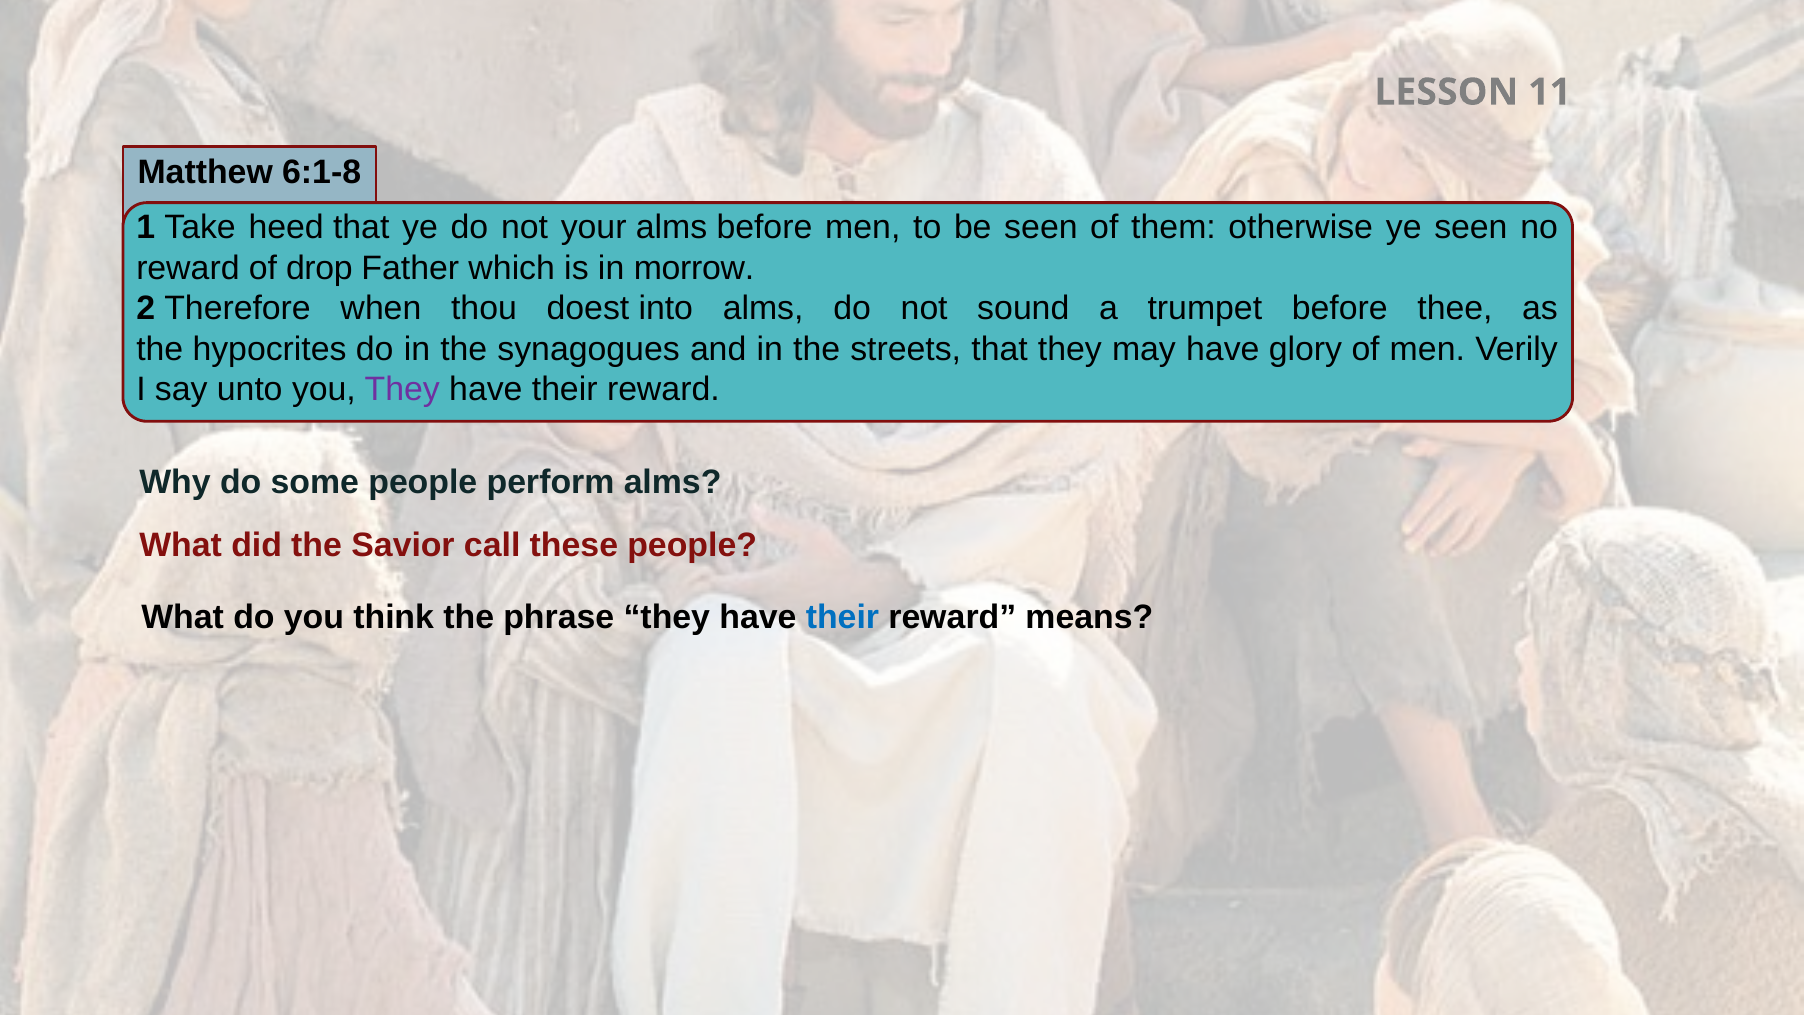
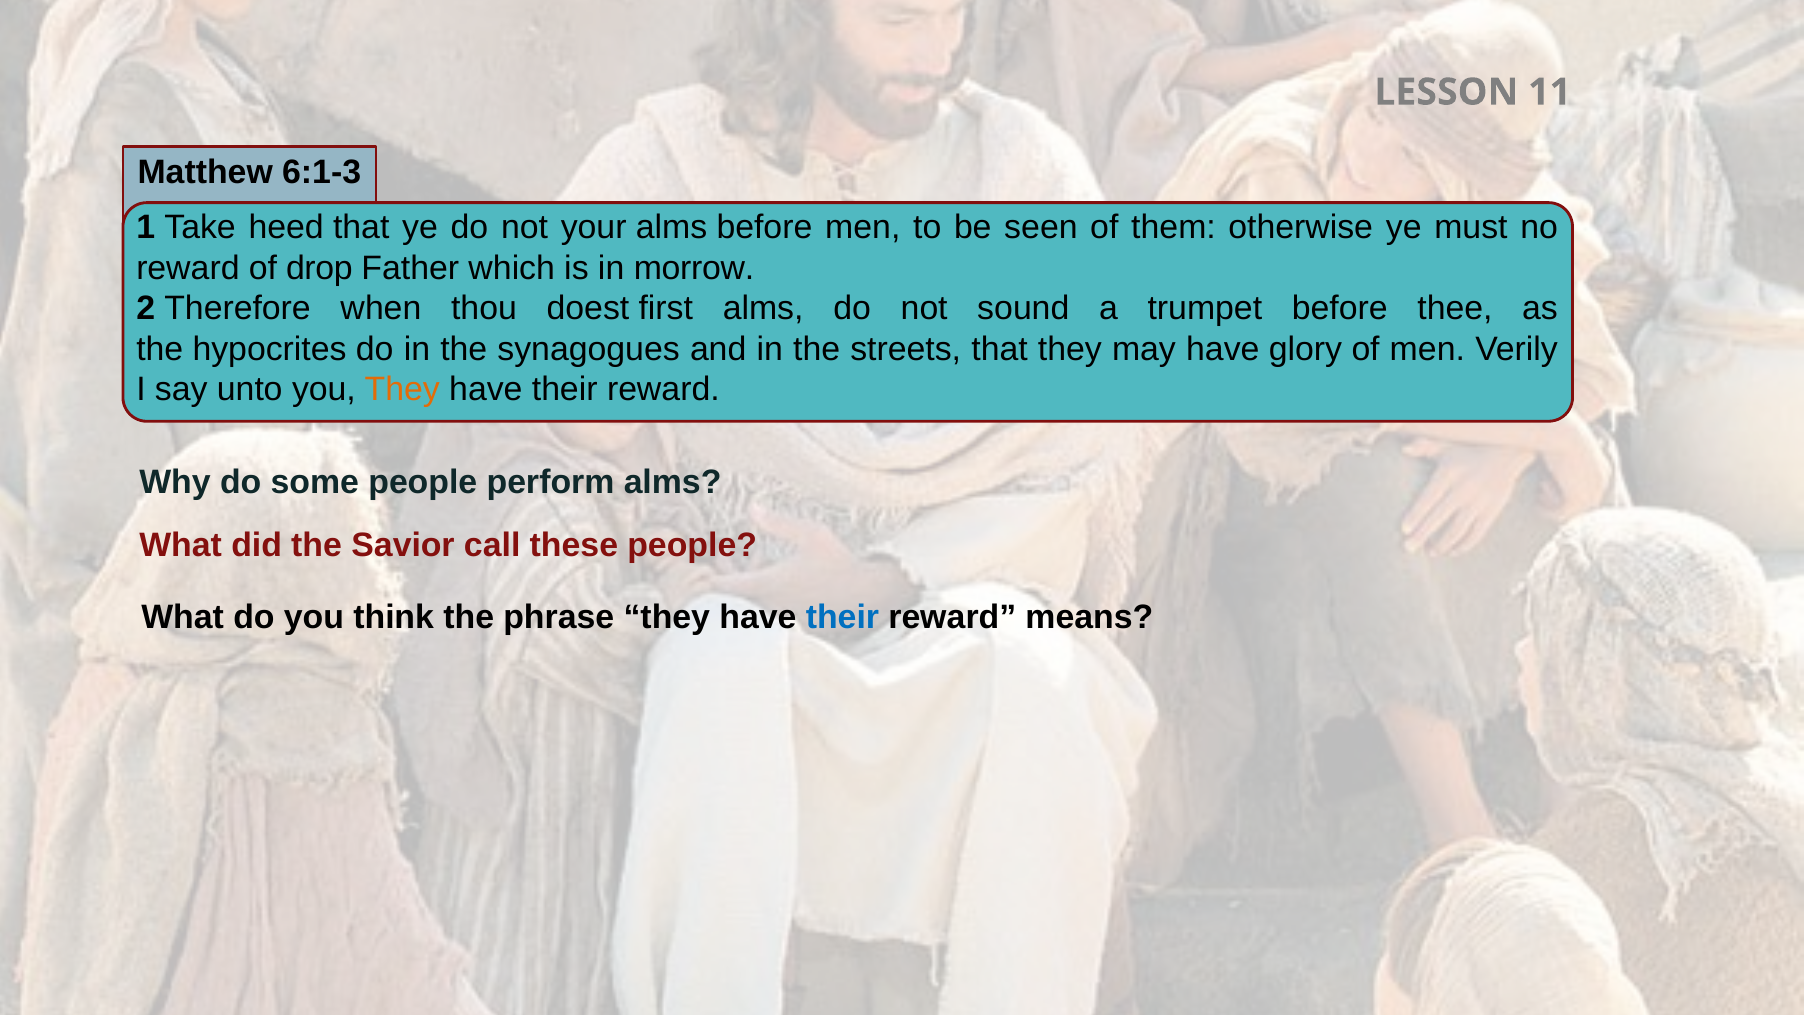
6:1-8: 6:1-8 -> 6:1-3
ye seen: seen -> must
into: into -> first
They at (402, 390) colour: purple -> orange
